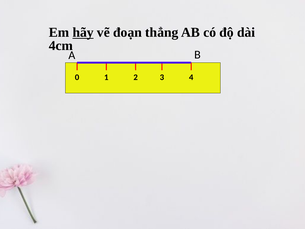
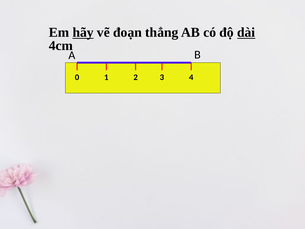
dài underline: none -> present
